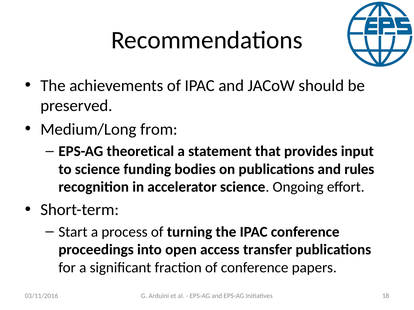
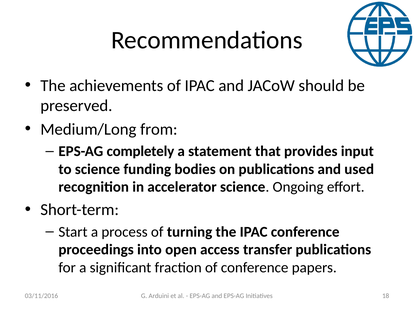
theoretical: theoretical -> completely
rules: rules -> used
